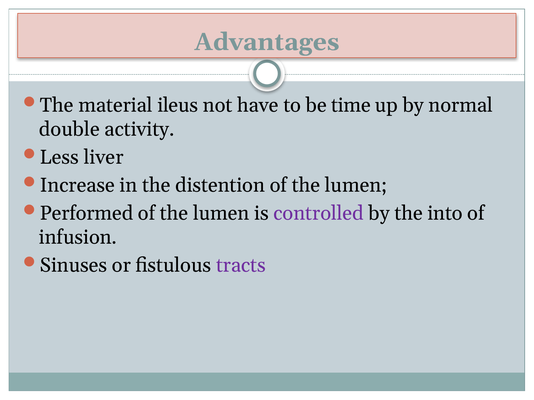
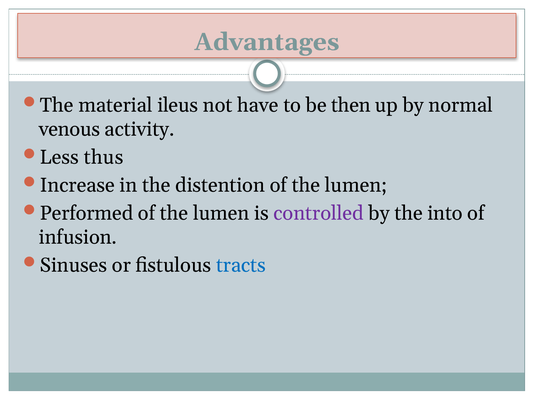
time: time -> then
double: double -> venous
liver: liver -> thus
tracts colour: purple -> blue
